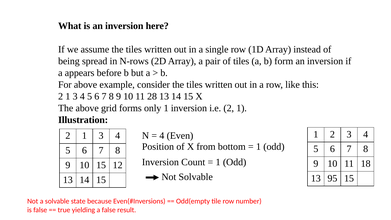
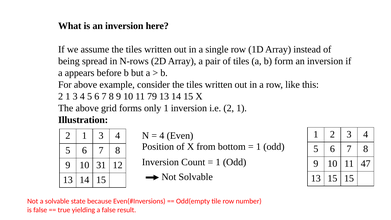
28: 28 -> 79
18: 18 -> 47
10 15: 15 -> 31
13 95: 95 -> 15
